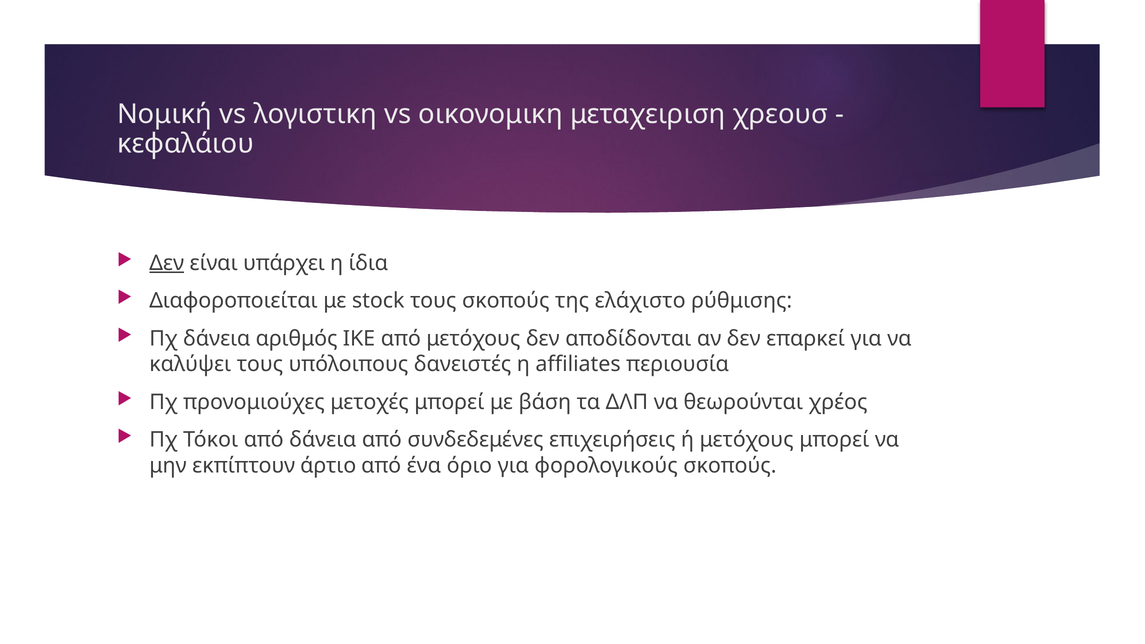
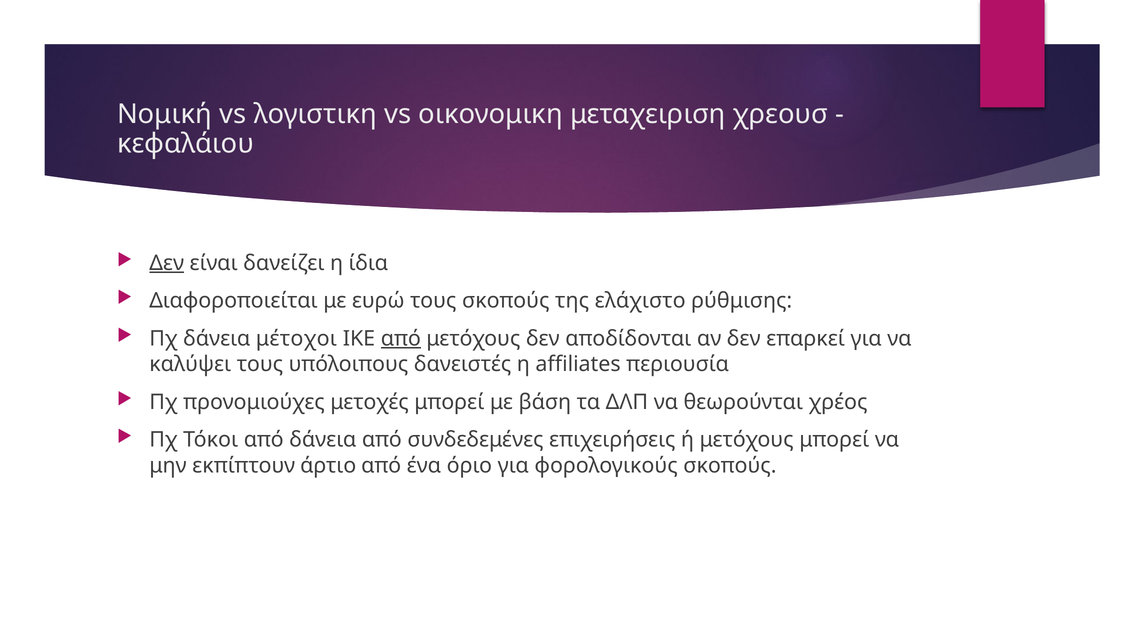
υπάρχει: υπάρχει -> δανείζει
stock: stock -> ευρώ
αριθμός: αριθμός -> μέτοχοι
από at (401, 339) underline: none -> present
